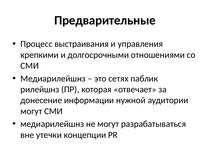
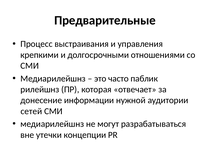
сетях: сетях -> часто
могут at (31, 111): могут -> сетей
